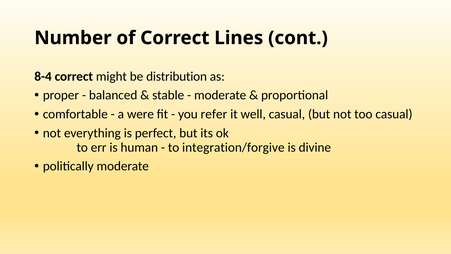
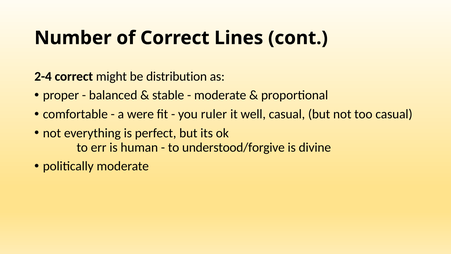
8-4: 8-4 -> 2-4
refer: refer -> ruler
integration/forgive: integration/forgive -> understood/forgive
